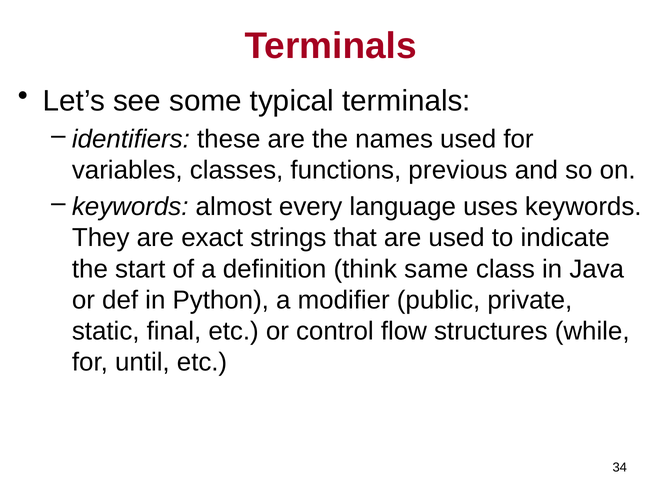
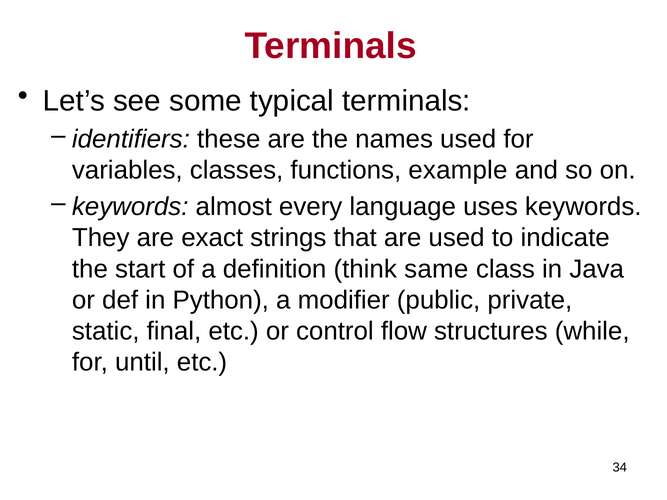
previous: previous -> example
